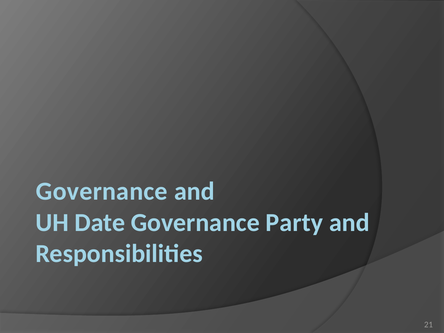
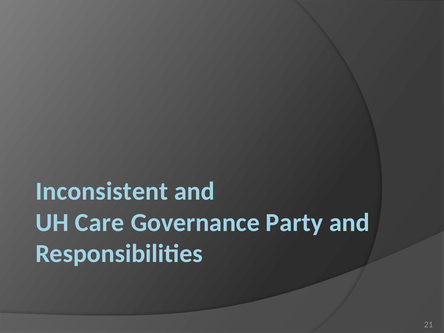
Governance at (102, 191): Governance -> Inconsistent
Date: Date -> Care
